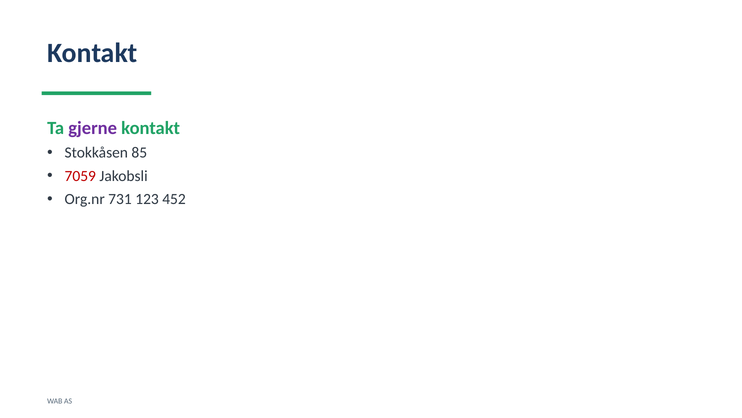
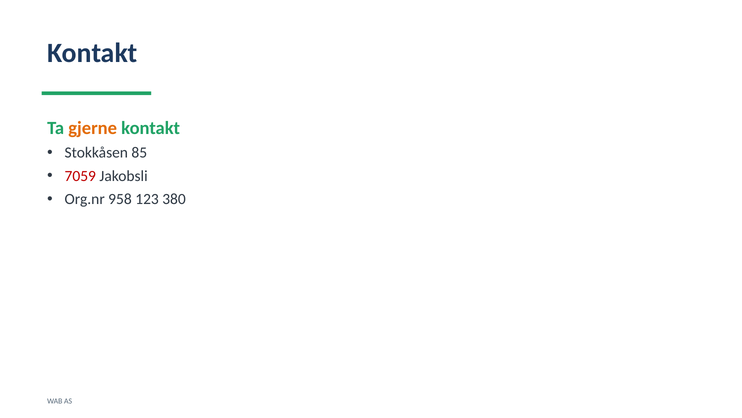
gjerne colour: purple -> orange
731: 731 -> 958
452: 452 -> 380
